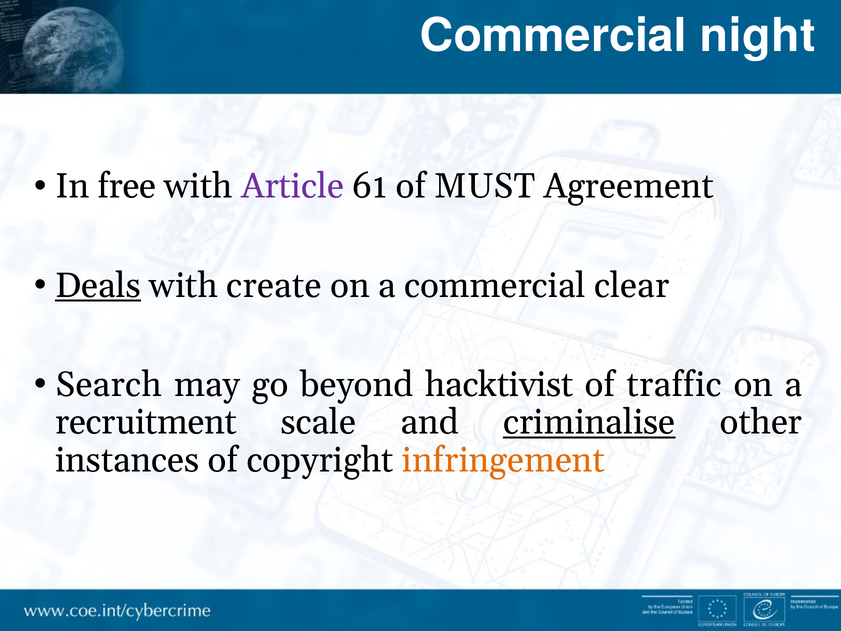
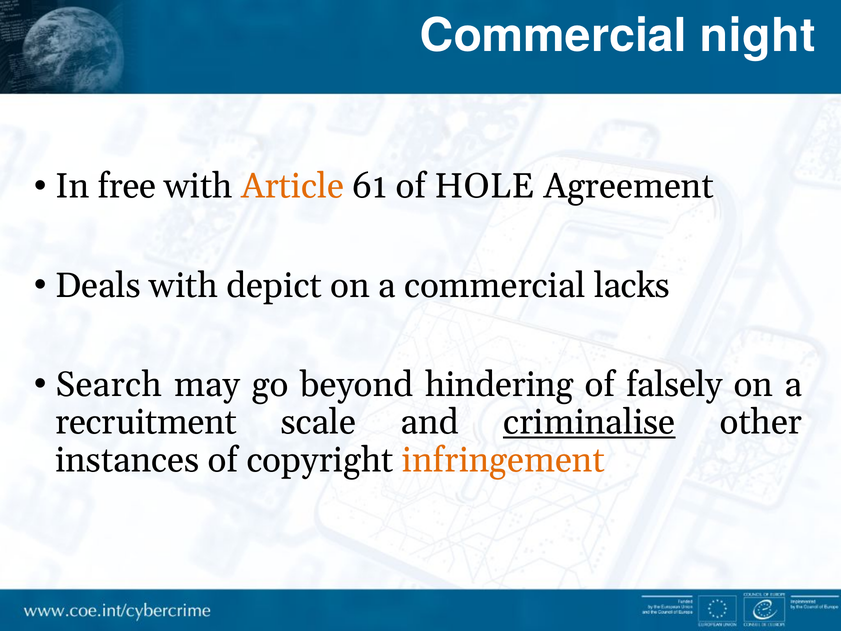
Article colour: purple -> orange
MUST: MUST -> HOLE
Deals underline: present -> none
create: create -> depict
clear: clear -> lacks
hacktivist: hacktivist -> hindering
traffic: traffic -> falsely
